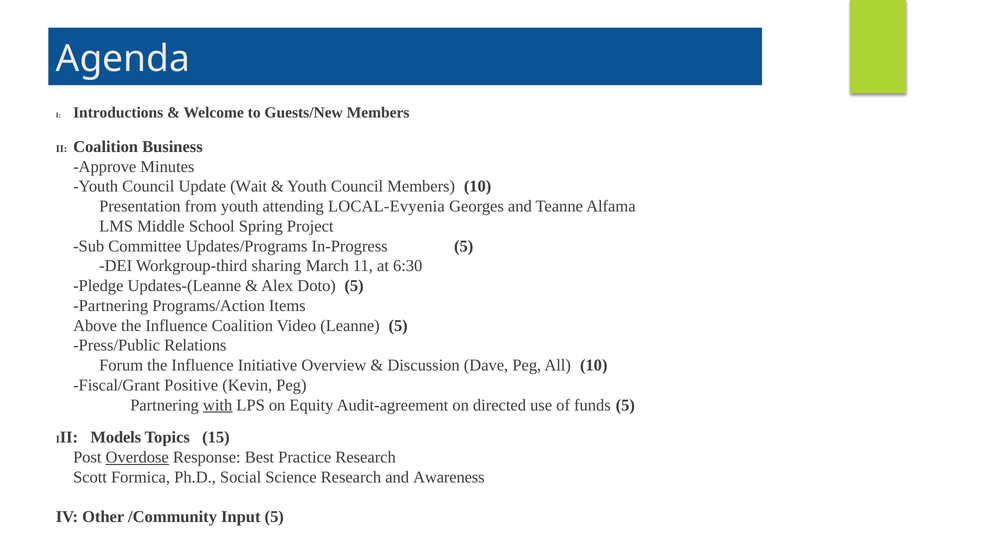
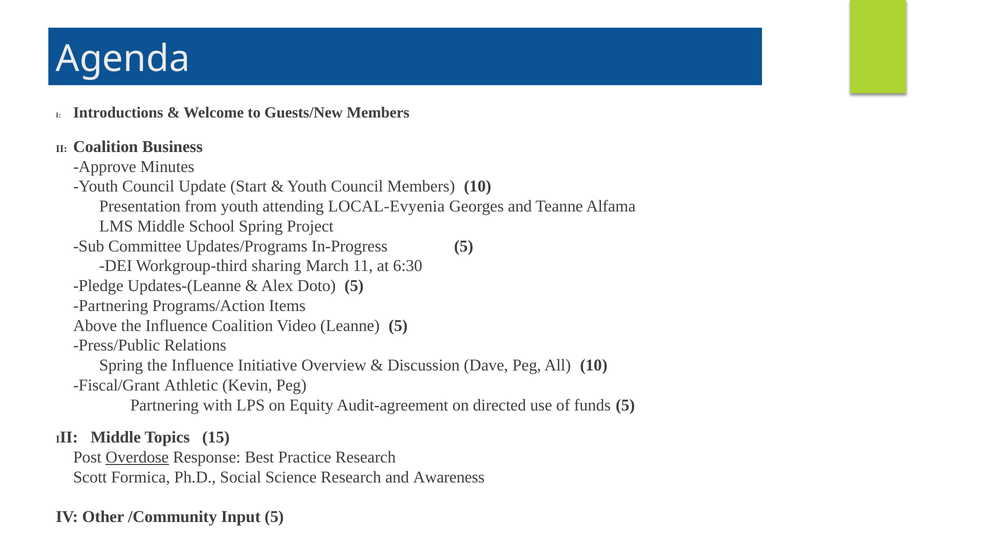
Wait: Wait -> Start
Forum at (121, 365): Forum -> Spring
Positive: Positive -> Athletic
with underline: present -> none
II Models: Models -> Middle
